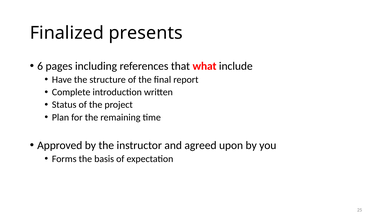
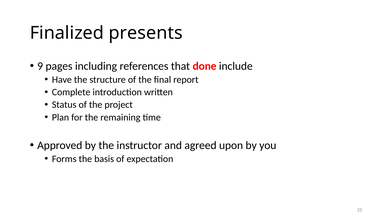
6: 6 -> 9
what: what -> done
